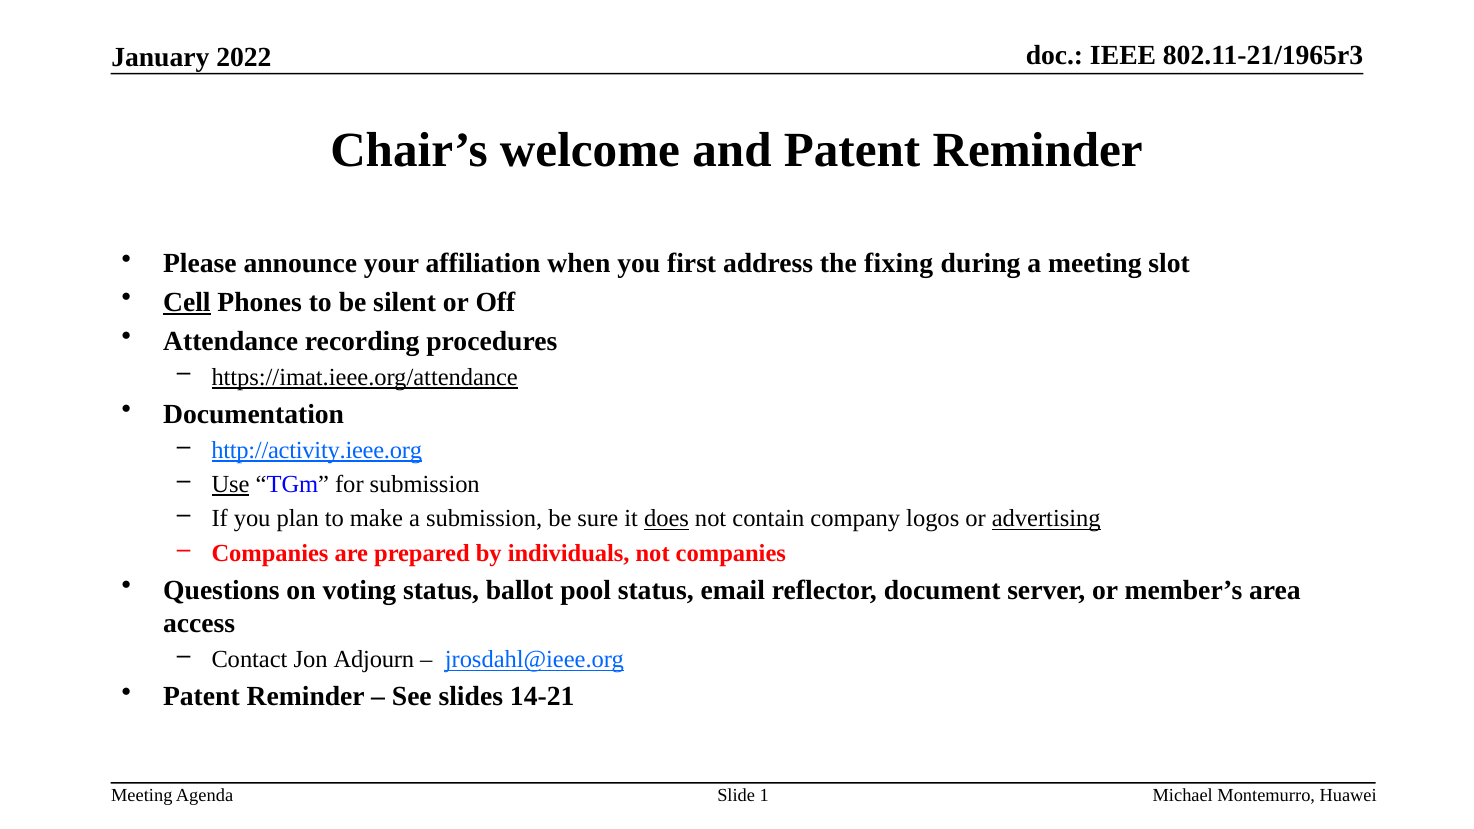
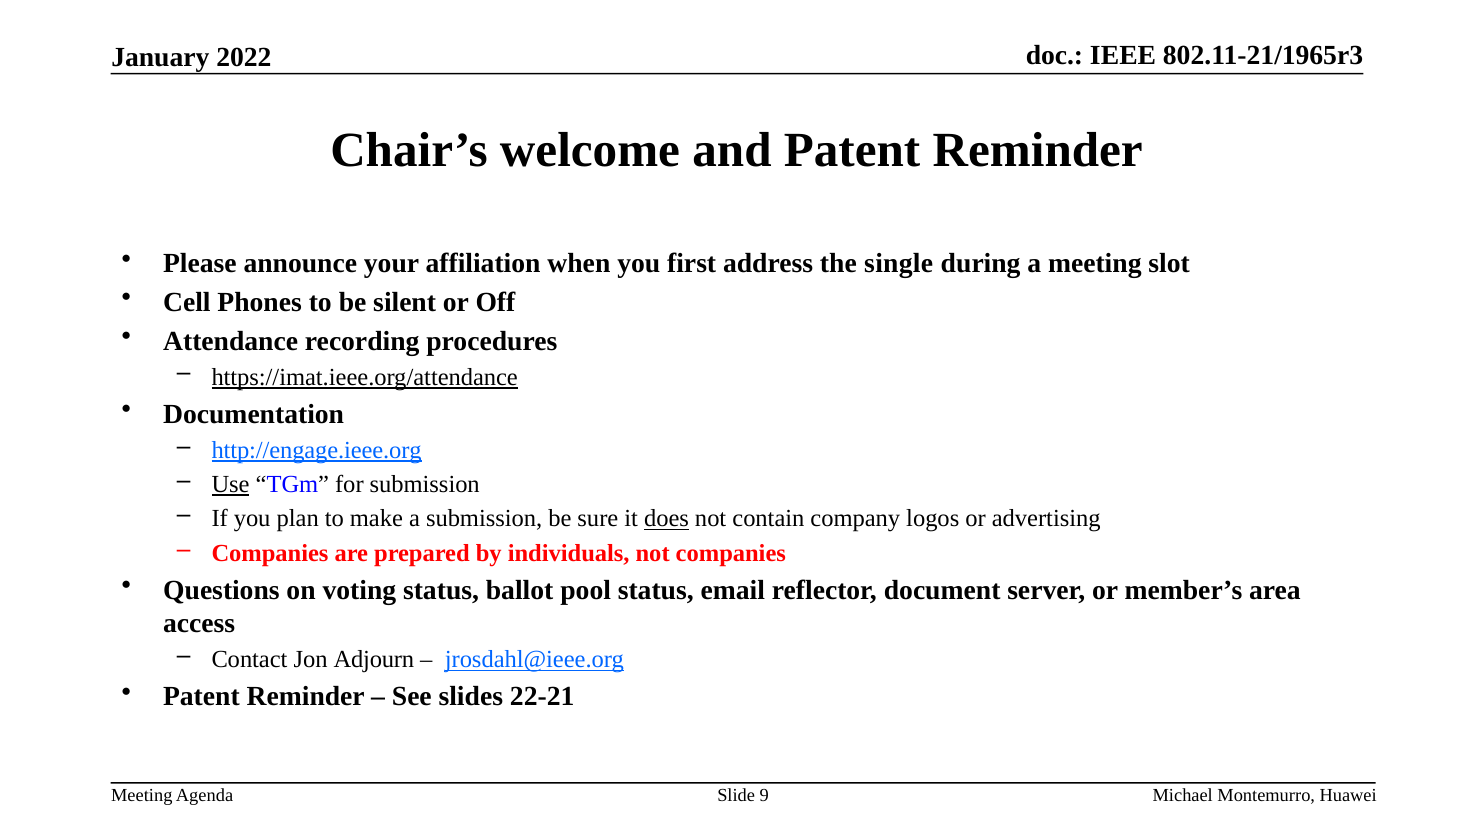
fixing: fixing -> single
Cell underline: present -> none
http://activity.ieee.org: http://activity.ieee.org -> http://engage.ieee.org
advertising underline: present -> none
14-21: 14-21 -> 22-21
1: 1 -> 9
